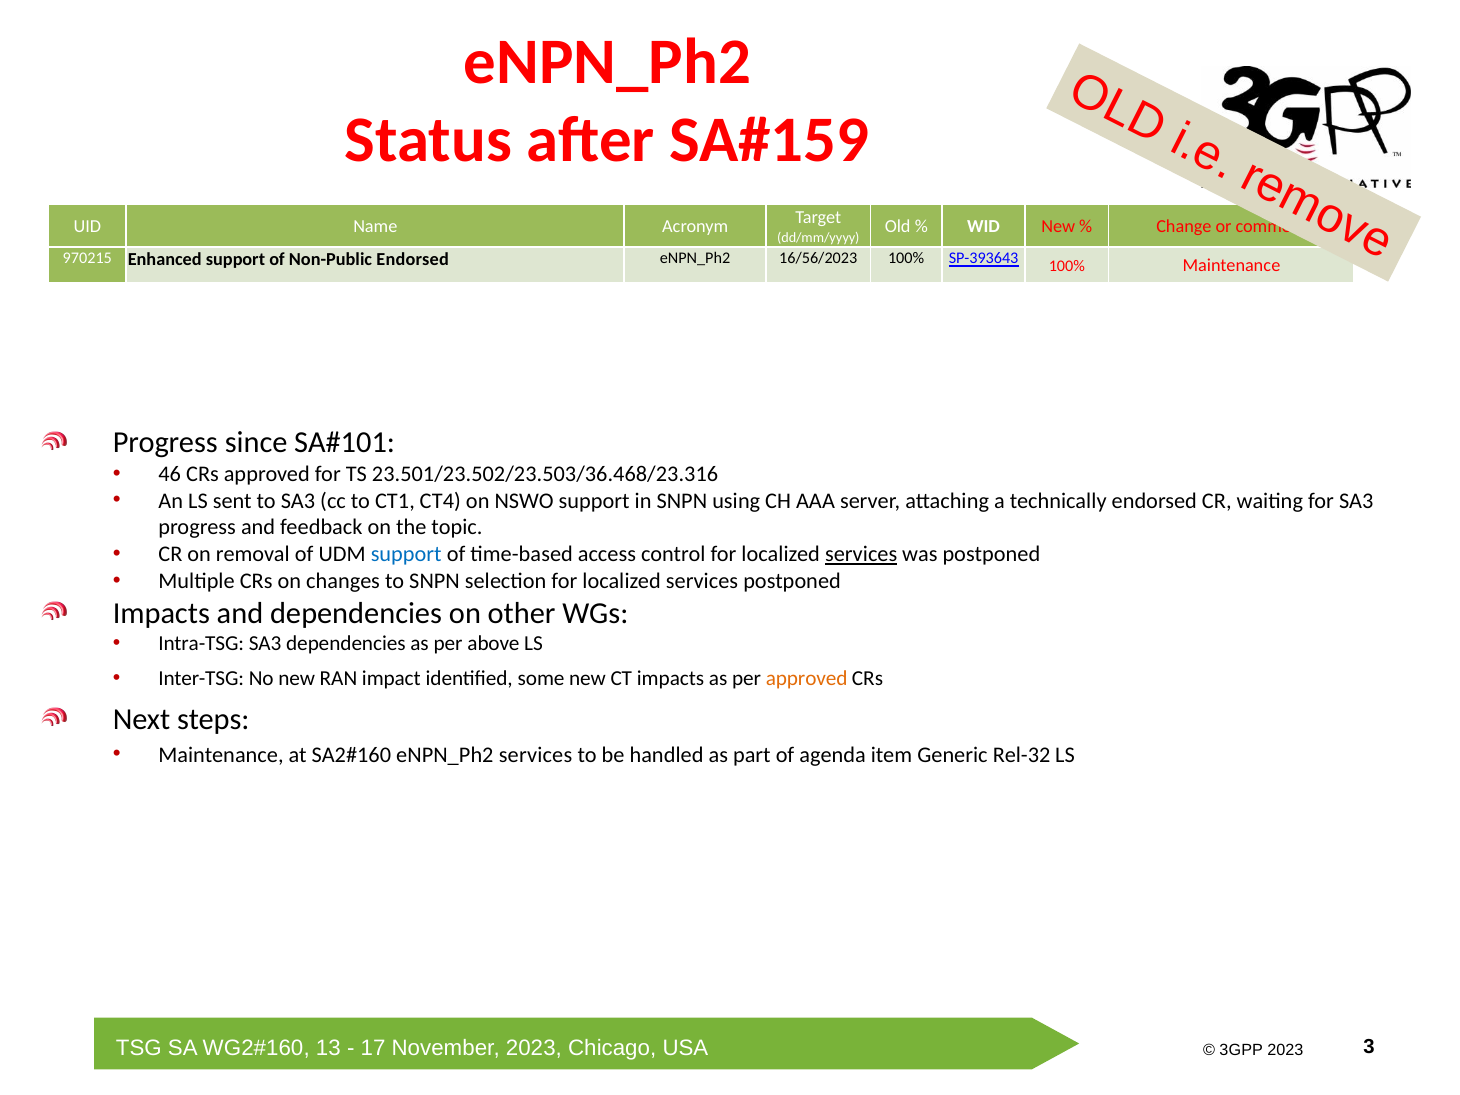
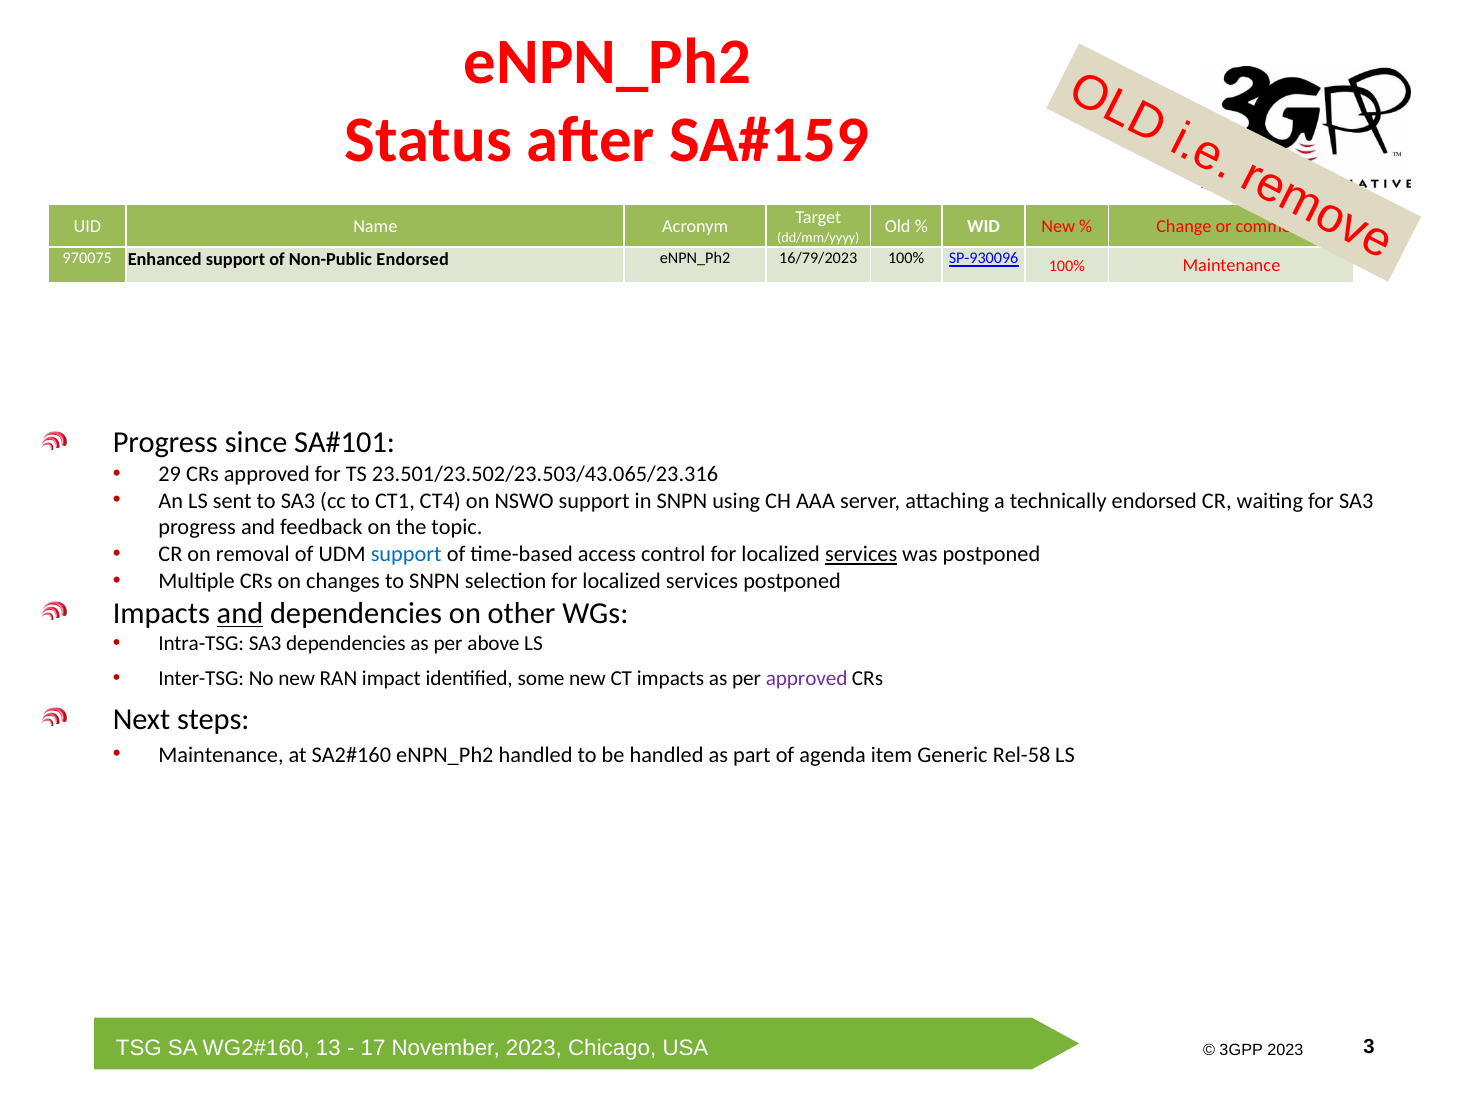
970215: 970215 -> 970075
16/56/2023: 16/56/2023 -> 16/79/2023
SP-393643: SP-393643 -> SP-930096
46: 46 -> 29
23.501/23.502/23.503/36.468/23.316: 23.501/23.502/23.503/36.468/23.316 -> 23.501/23.502/23.503/43.065/23.316
and at (240, 613) underline: none -> present
approved at (807, 678) colour: orange -> purple
eNPN_Ph2 services: services -> handled
Rel-32: Rel-32 -> Rel-58
